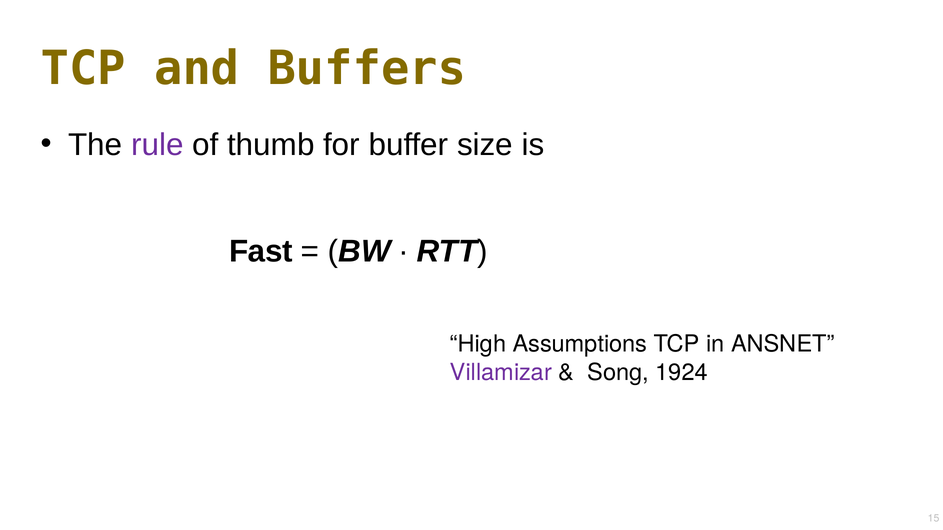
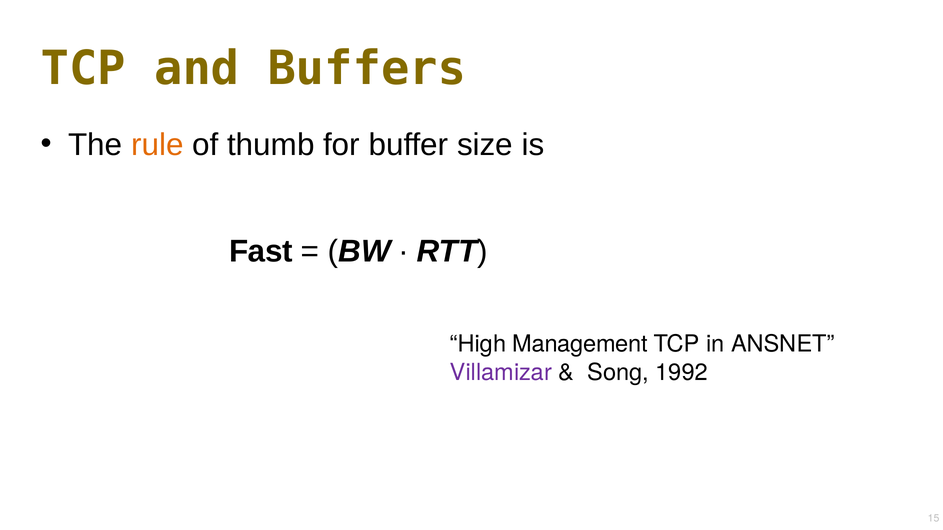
rule colour: purple -> orange
Assumptions: Assumptions -> Management
1924: 1924 -> 1992
